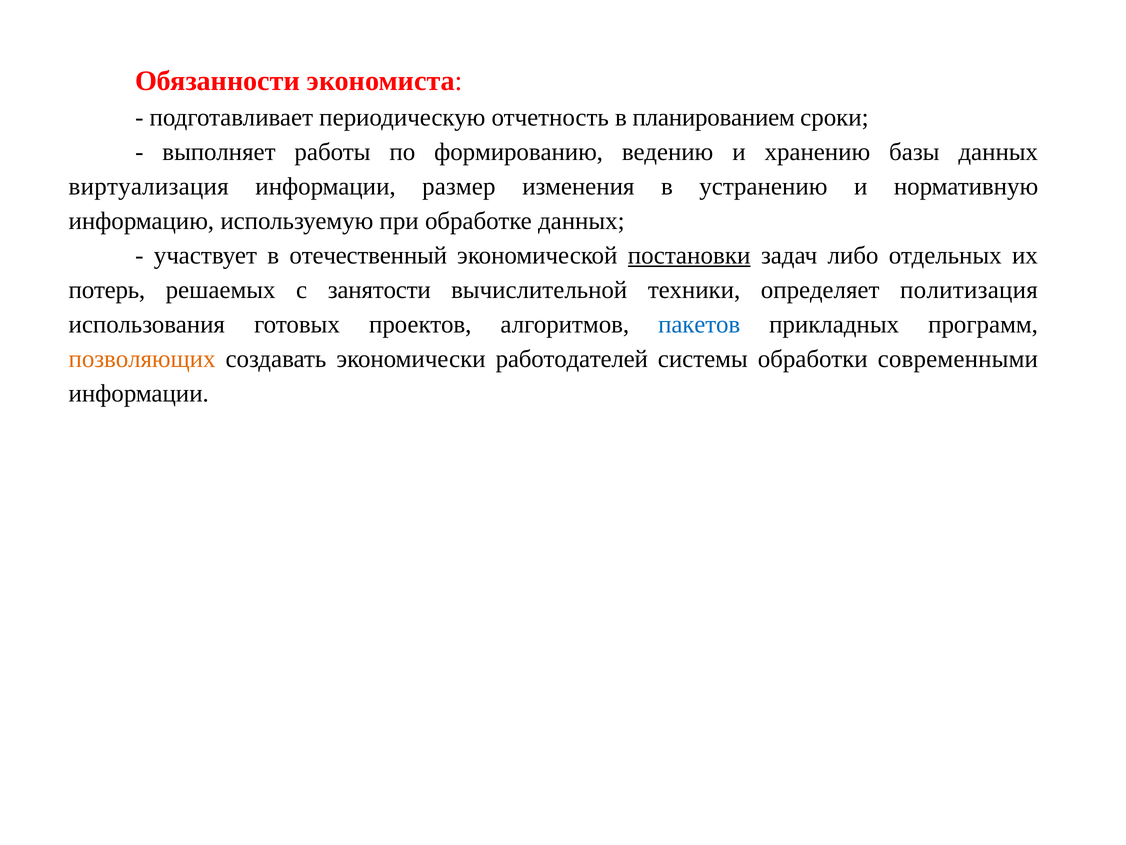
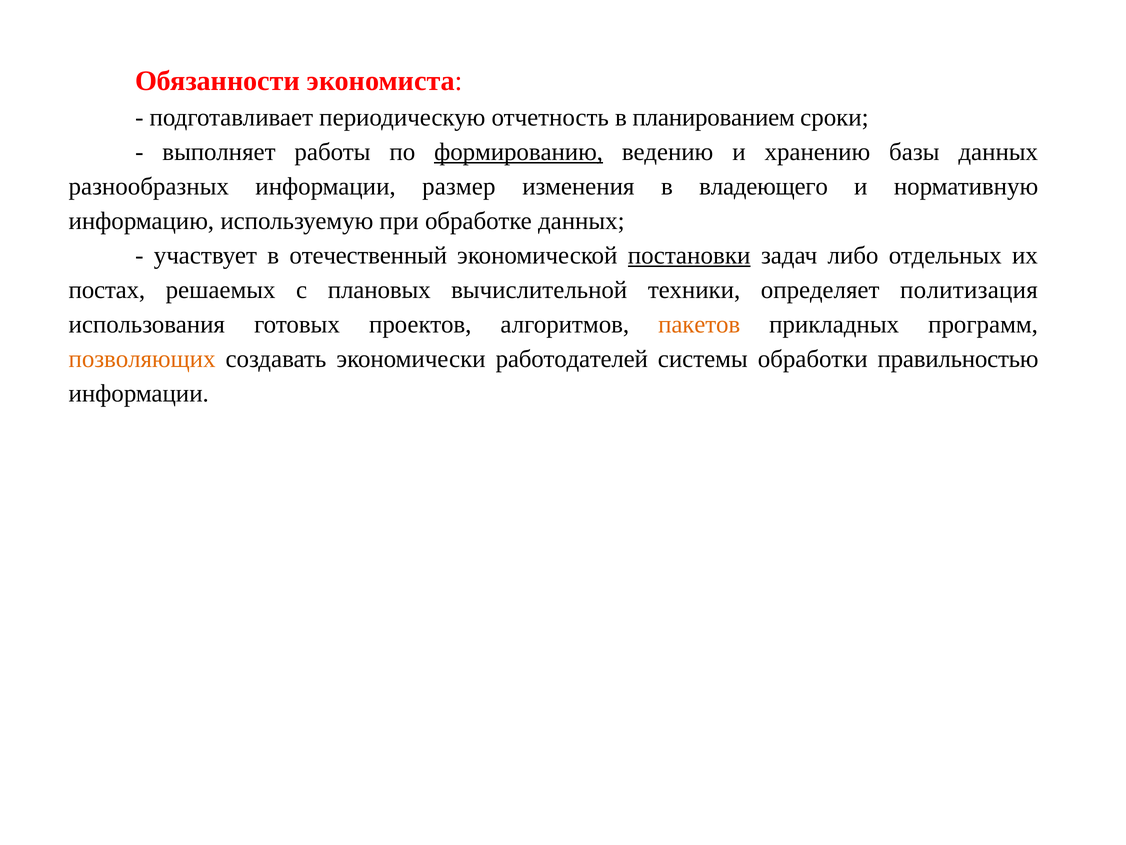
формированию underline: none -> present
виртуализация: виртуализация -> разнообразных
устранению: устранению -> владеющего
потерь: потерь -> постах
занятости: занятости -> плановых
пакетов colour: blue -> orange
современными: современными -> правильностью
